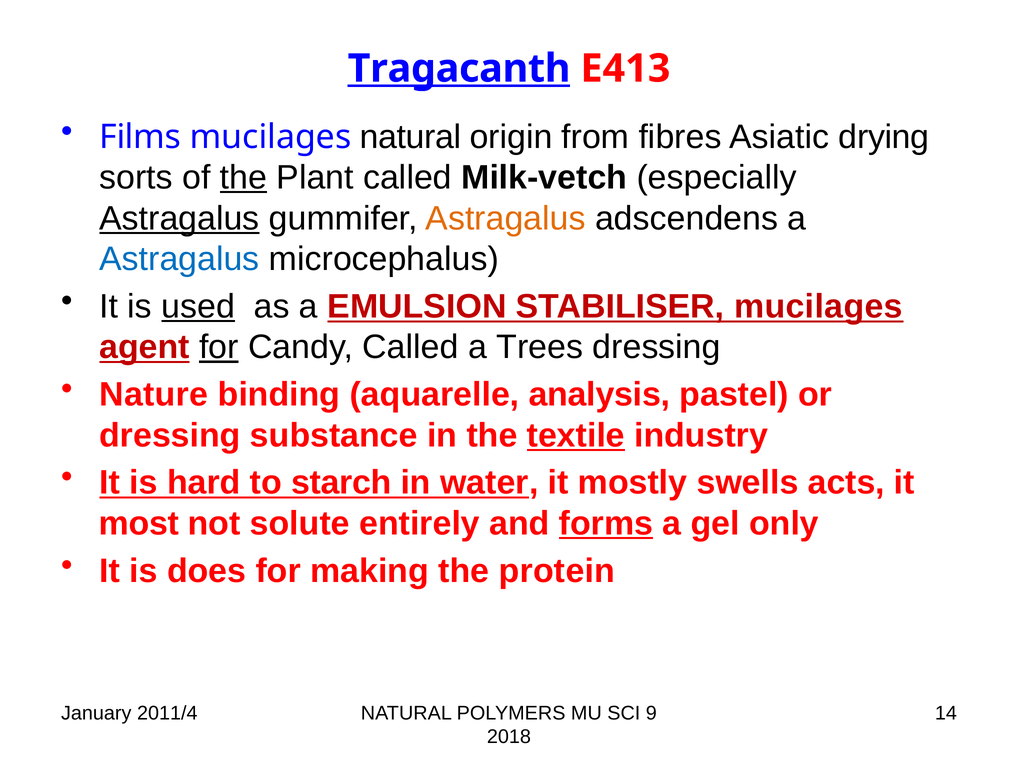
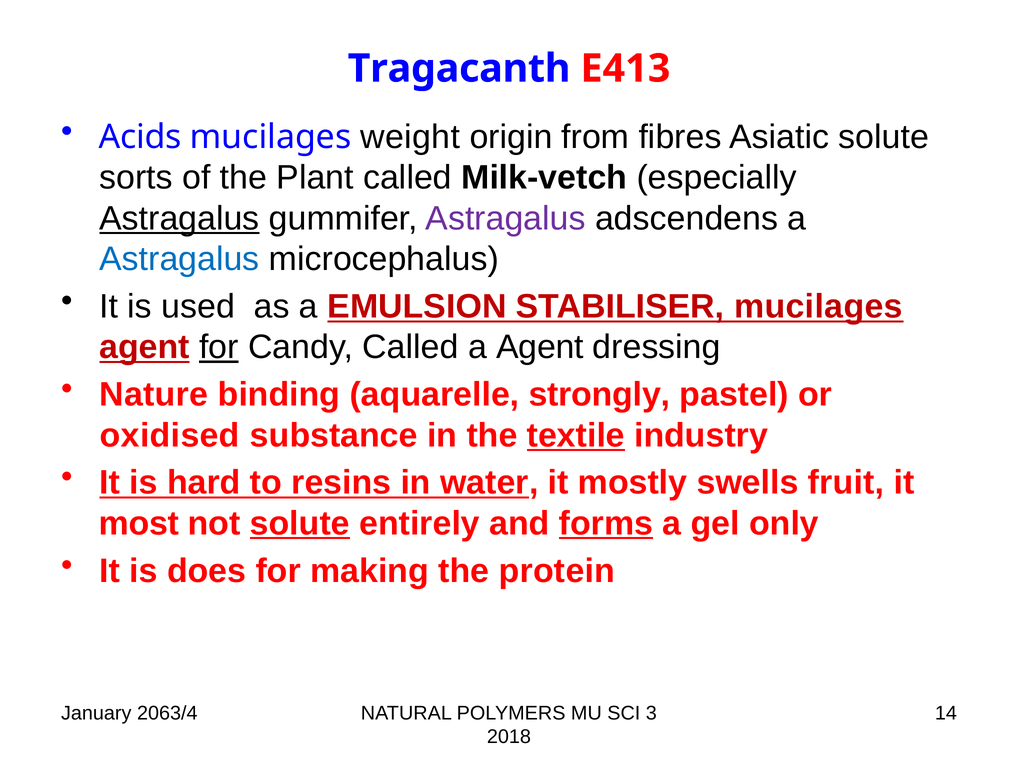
Tragacanth underline: present -> none
Films: Films -> Acids
mucilages natural: natural -> weight
Asiatic drying: drying -> solute
the at (243, 178) underline: present -> none
Astragalus at (506, 218) colour: orange -> purple
used underline: present -> none
a Trees: Trees -> Agent
analysis: analysis -> strongly
dressing at (170, 436): dressing -> oxidised
starch: starch -> resins
acts: acts -> fruit
solute at (300, 524) underline: none -> present
2011/4: 2011/4 -> 2063/4
9: 9 -> 3
